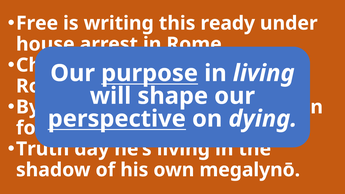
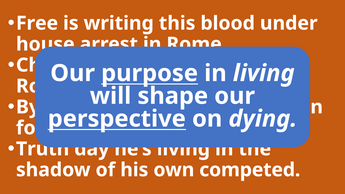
ready: ready -> blood
megalynō: megalynō -> competed
